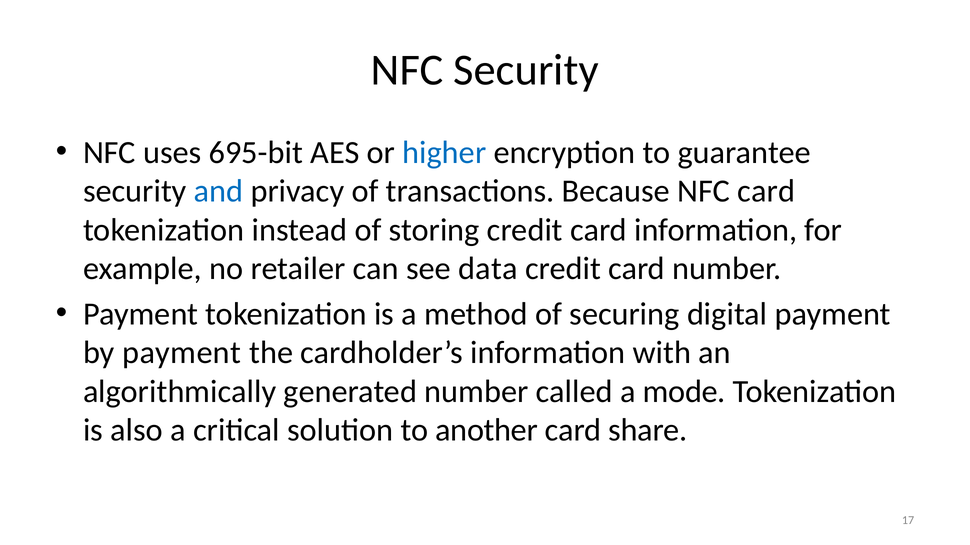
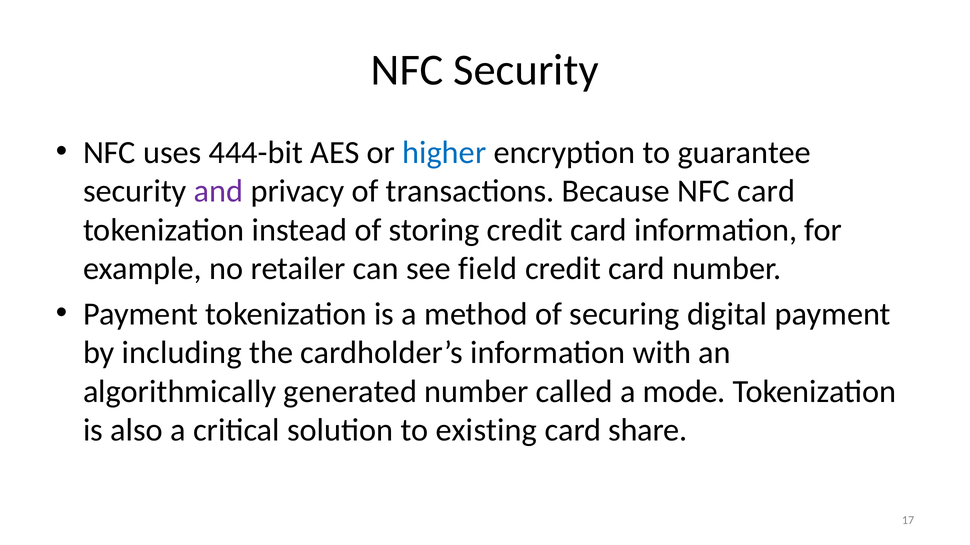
695-bit: 695-bit -> 444-bit
and colour: blue -> purple
data: data -> field
by payment: payment -> including
another: another -> existing
